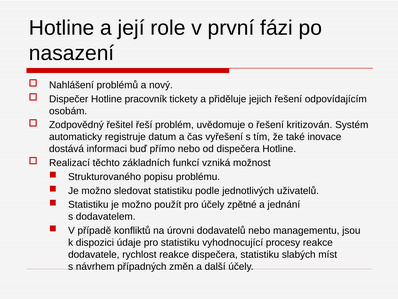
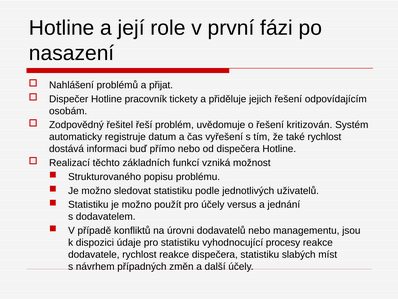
nový: nový -> přijat
také inovace: inovace -> rychlost
zpětné: zpětné -> versus
